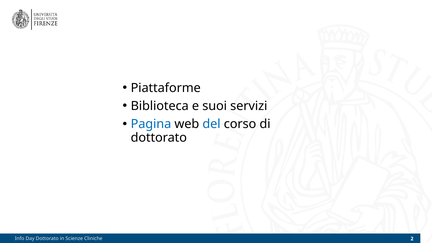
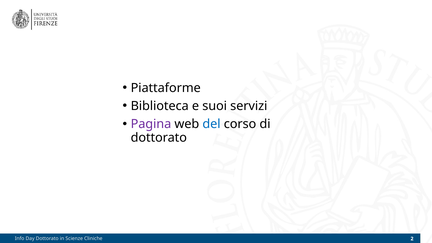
Pagina colour: blue -> purple
